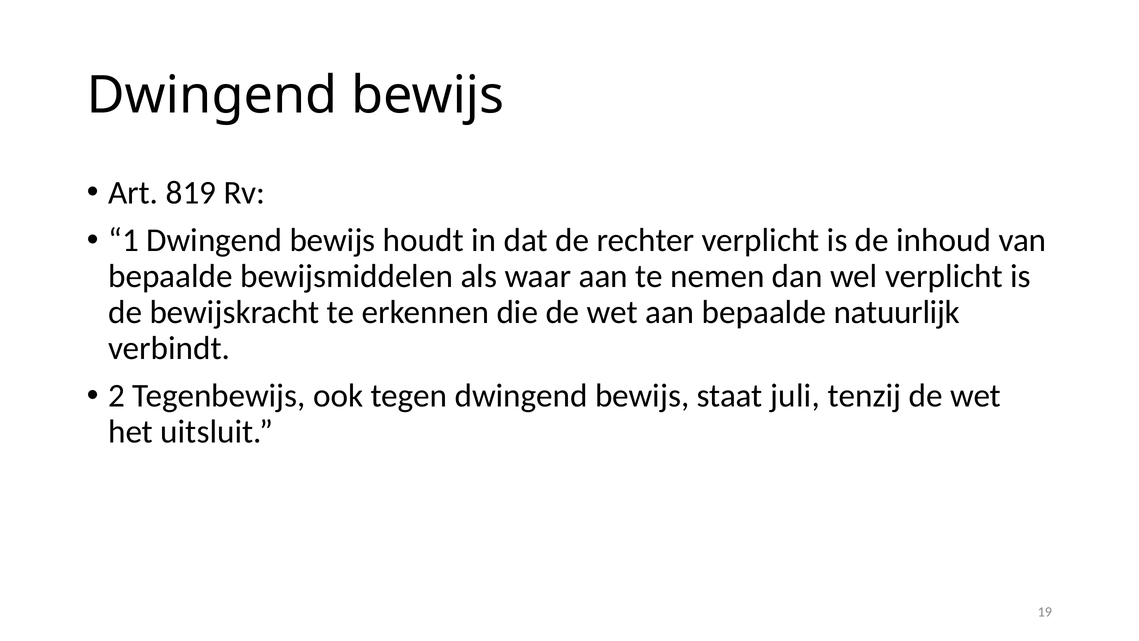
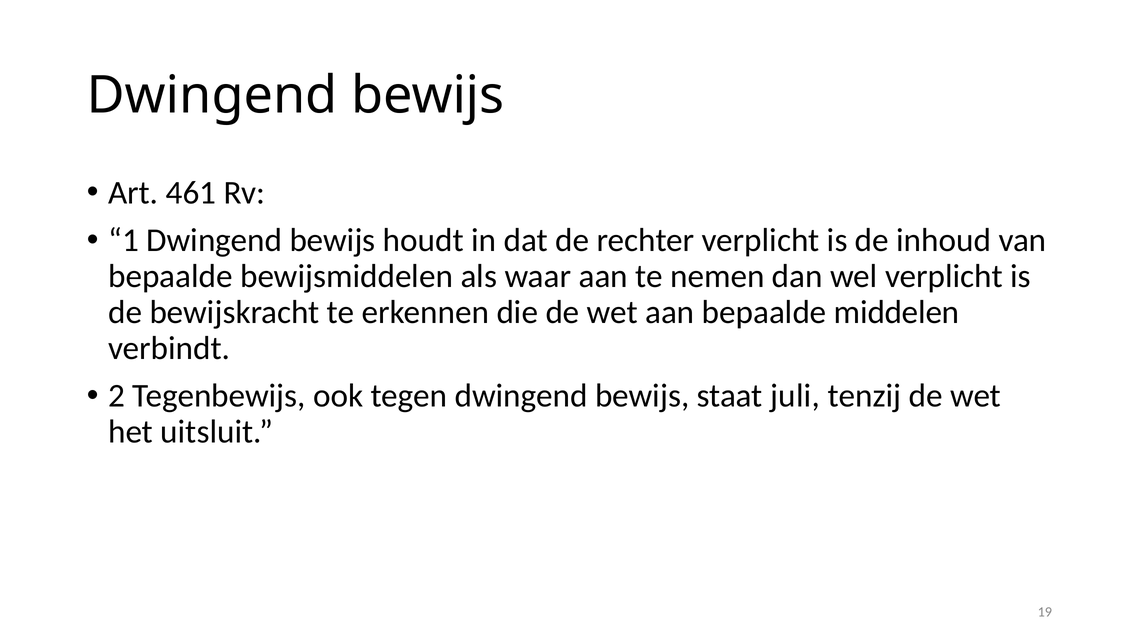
819: 819 -> 461
natuurlijk: natuurlijk -> middelen
